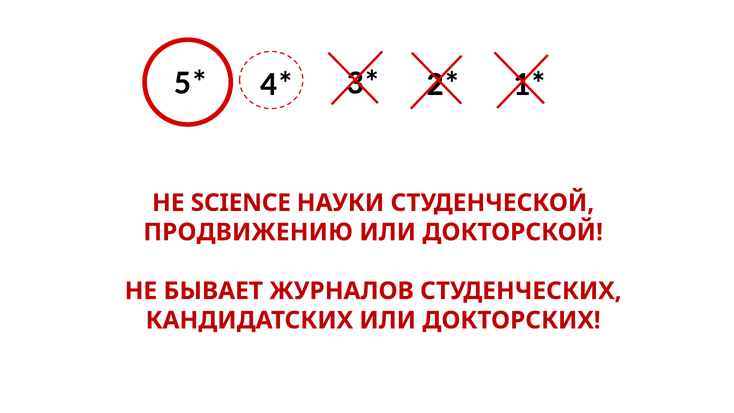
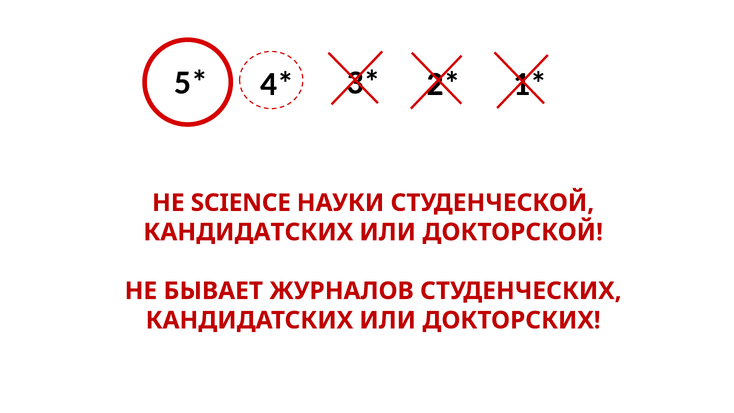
ПРОДВИЖЕНИЮ at (248, 232): ПРОДВИЖЕНИЮ -> КАНДИДАТСКИХ
